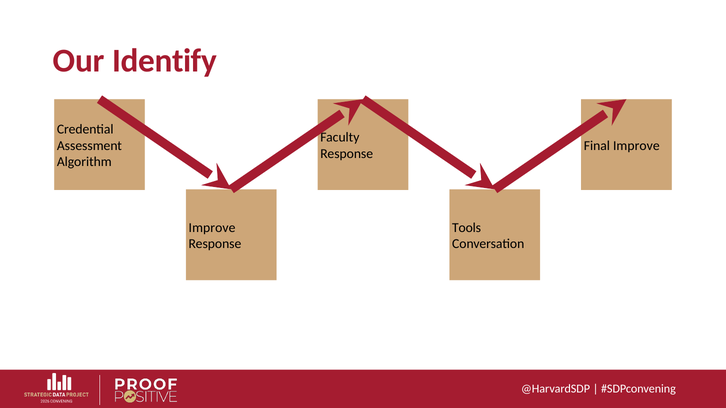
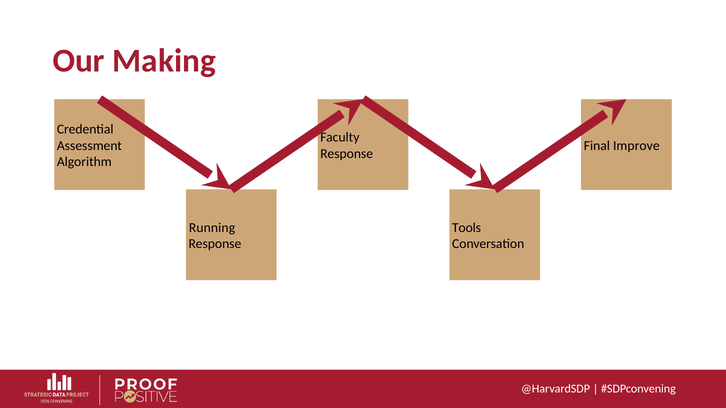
Identify: Identify -> Making
Improve at (212, 228): Improve -> Running
